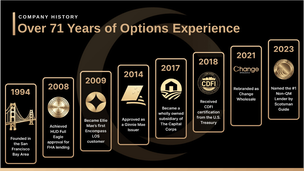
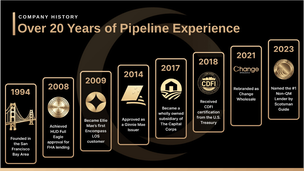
71: 71 -> 20
Options: Options -> Pipeline
